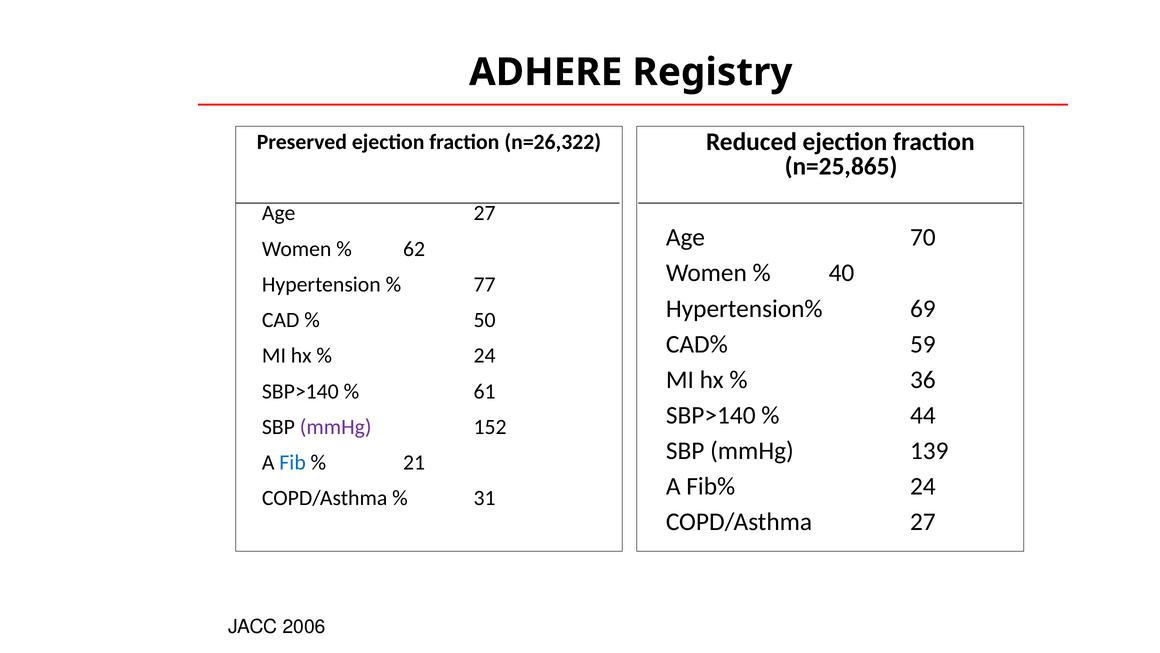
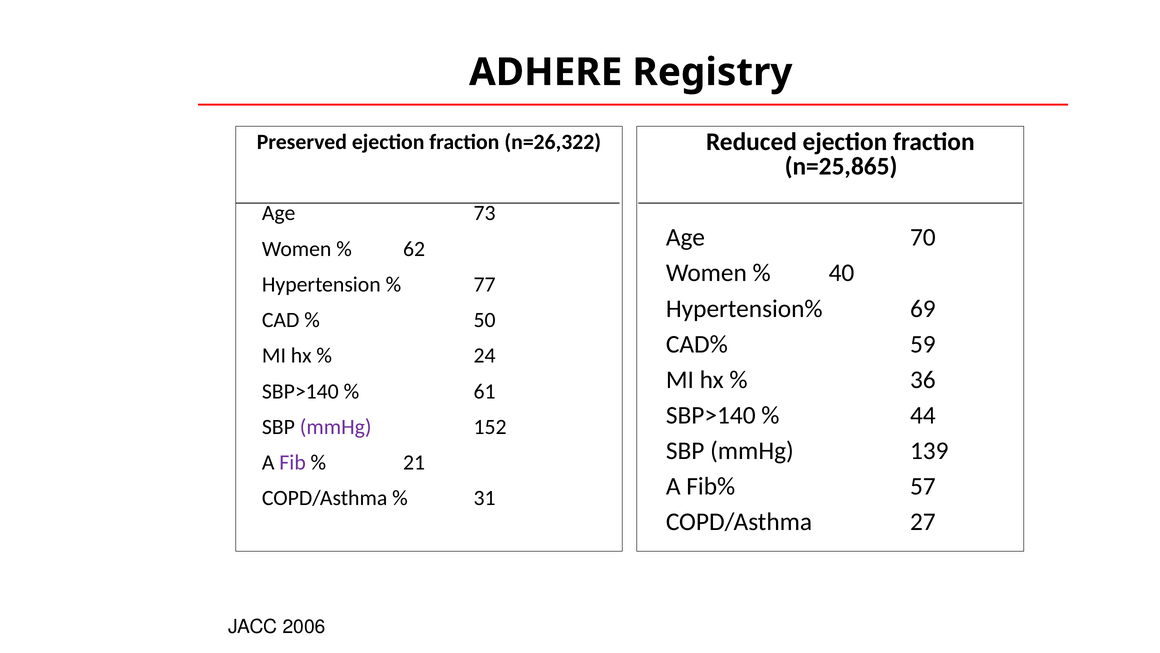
Age 27: 27 -> 73
Fib colour: blue -> purple
Fib% 24: 24 -> 57
